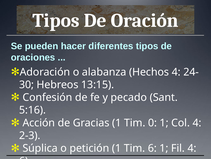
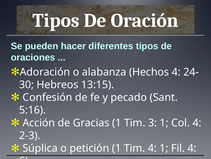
0: 0 -> 3
Tim 6: 6 -> 4
